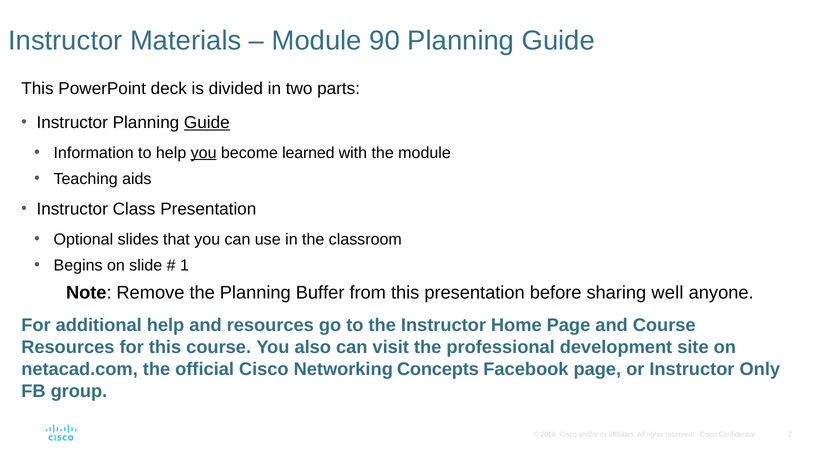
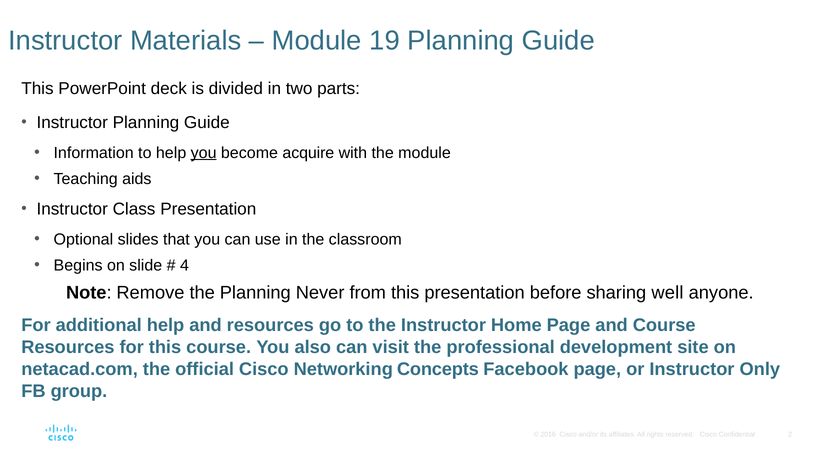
90: 90 -> 19
Guide at (207, 123) underline: present -> none
learned: learned -> acquire
1: 1 -> 4
Buffer: Buffer -> Never
